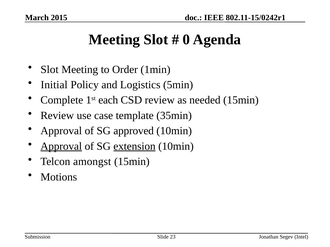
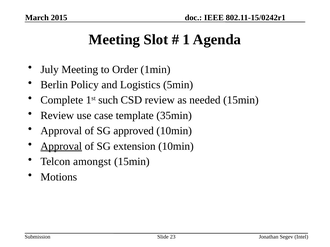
0: 0 -> 1
Slot at (50, 70): Slot -> July
Initial: Initial -> Berlin
each: each -> such
extension underline: present -> none
